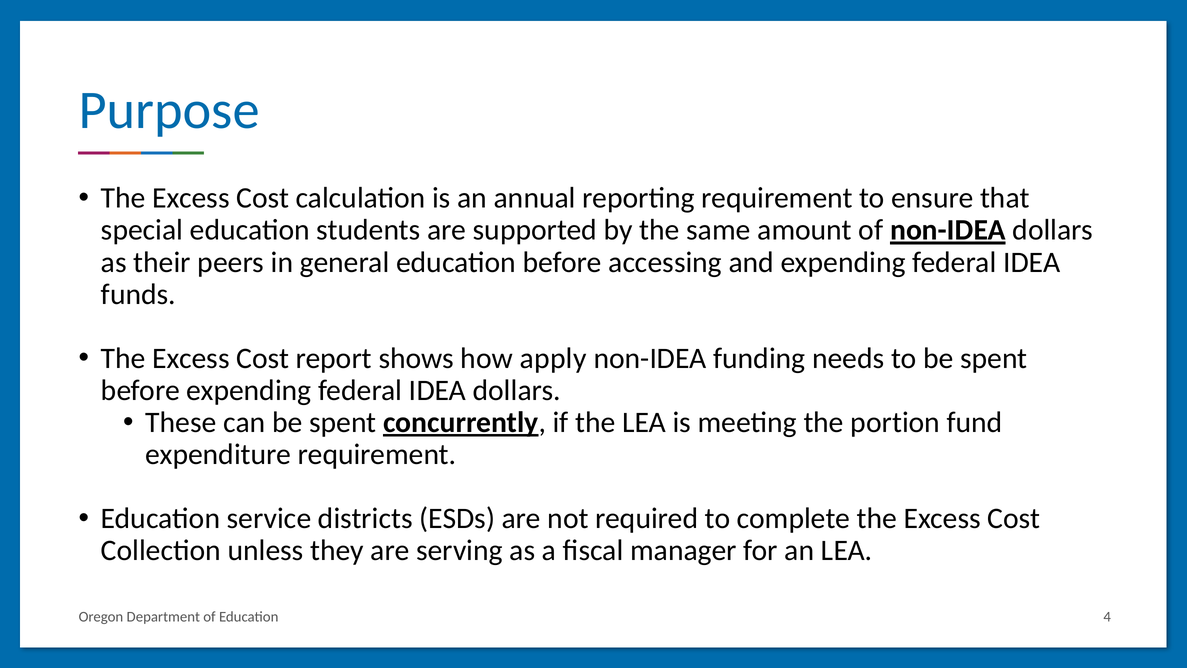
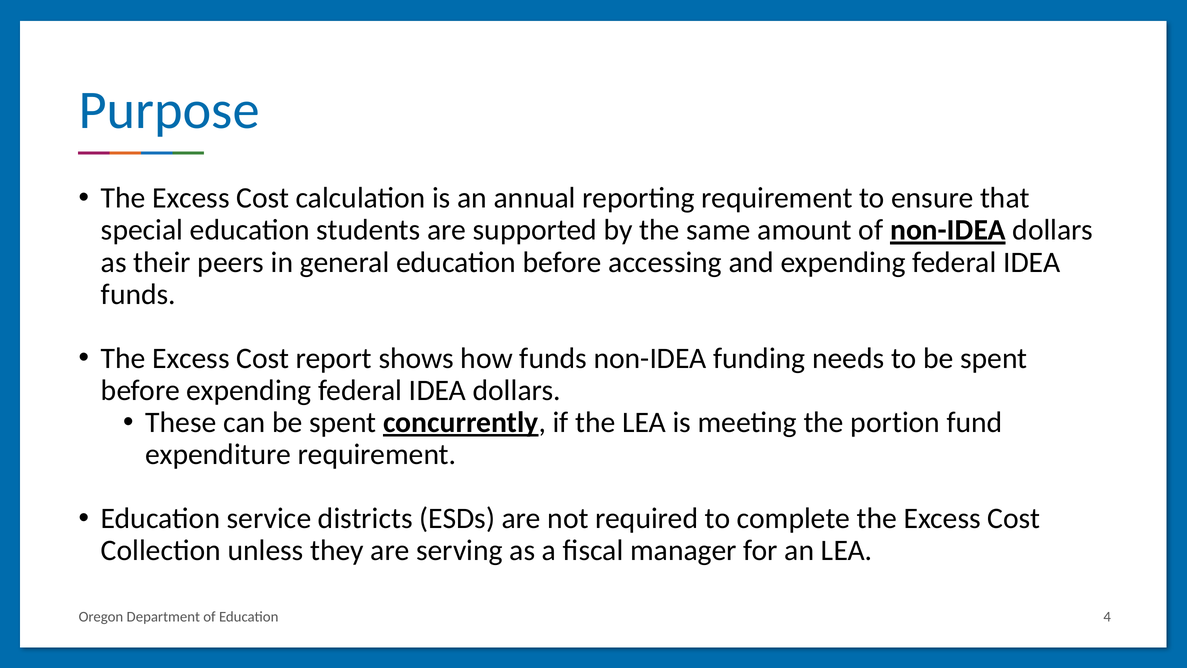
how apply: apply -> funds
